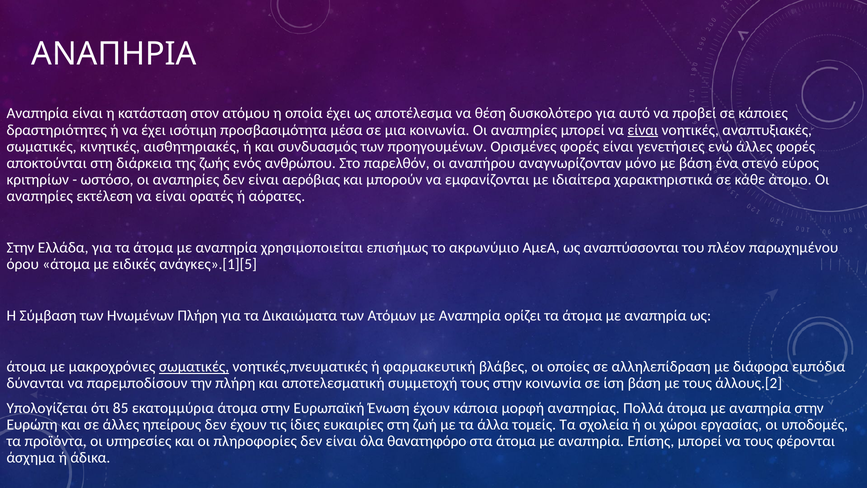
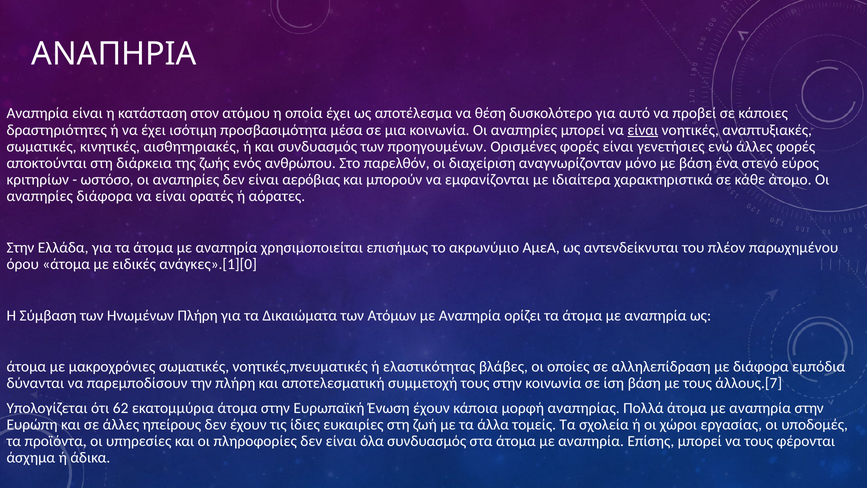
αναπήρου: αναπήρου -> διαχείριση
αναπηρίες εκτέλεση: εκτέλεση -> διάφορα
αναπτύσσονται: αναπτύσσονται -> αντενδείκνυται
ανάγκες».[1][5: ανάγκες».[1][5 -> ανάγκες».[1][0
σωματικές at (194, 367) underline: present -> none
φαρμακευτική: φαρμακευτική -> ελαστικότητας
άλλους.[2: άλλους.[2 -> άλλους.[7
85: 85 -> 62
όλα θανατηφόρο: θανατηφόρο -> συνδυασμός
